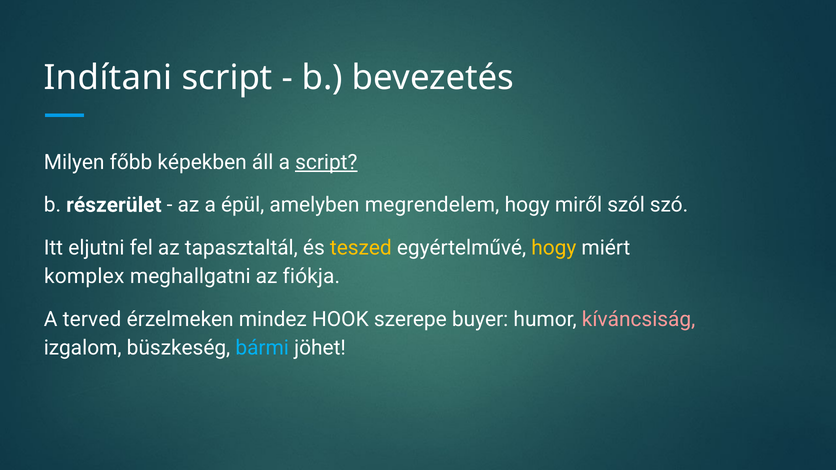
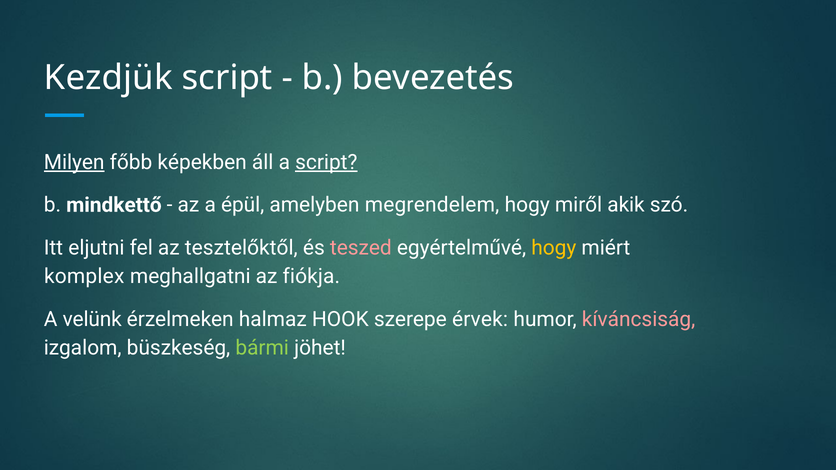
Indítani: Indítani -> Kezdjük
Milyen underline: none -> present
részerület: részerület -> mindkettő
szól: szól -> akik
tapasztaltál: tapasztaltál -> tesztelőktől
teszed colour: yellow -> pink
terved: terved -> velünk
mindez: mindez -> halmaz
buyer: buyer -> érvek
bármi colour: light blue -> light green
